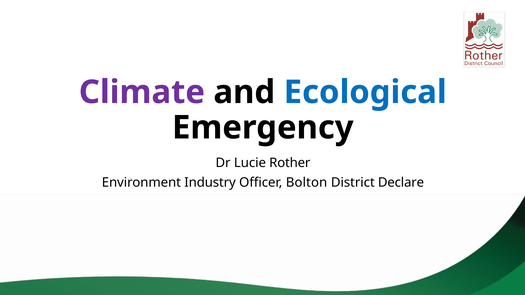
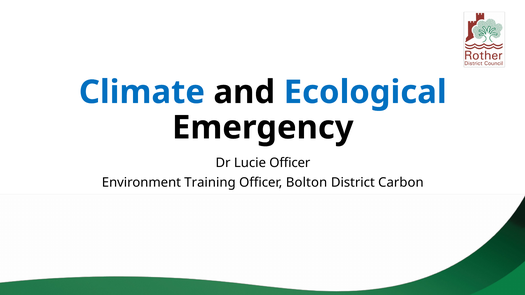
Climate colour: purple -> blue
Lucie Rother: Rother -> Officer
Industry: Industry -> Training
Declare: Declare -> Carbon
